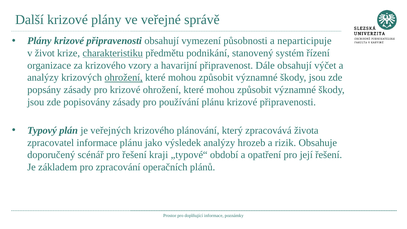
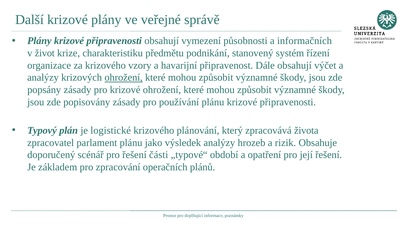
neparticipuje: neparticipuje -> informačních
charakteristiku underline: present -> none
veřejných: veřejných -> logistické
zpracovatel informace: informace -> parlament
kraji: kraji -> části
